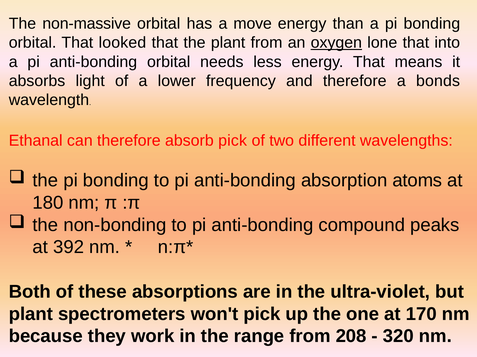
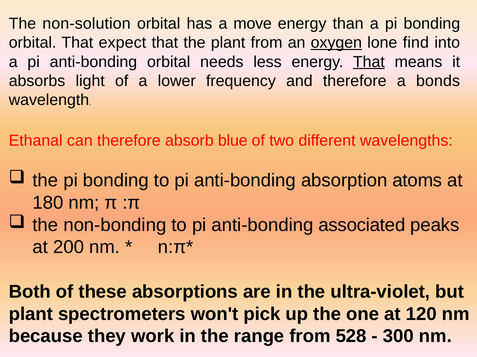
non-massive: non-massive -> non-solution
looked: looked -> expect
lone that: that -> find
That at (369, 62) underline: none -> present
absorb pick: pick -> blue
compound: compound -> associated
392: 392 -> 200
170: 170 -> 120
208: 208 -> 528
320: 320 -> 300
